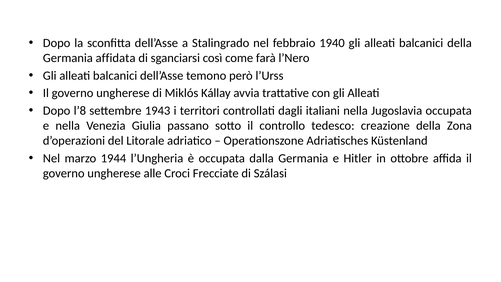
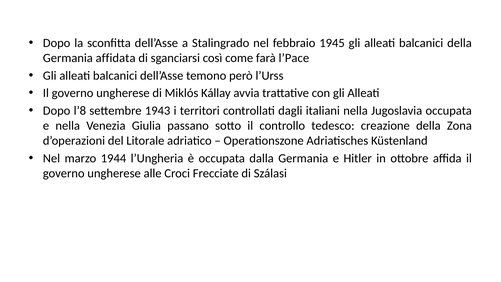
1940: 1940 -> 1945
l’Nero: l’Nero -> l’Pace
